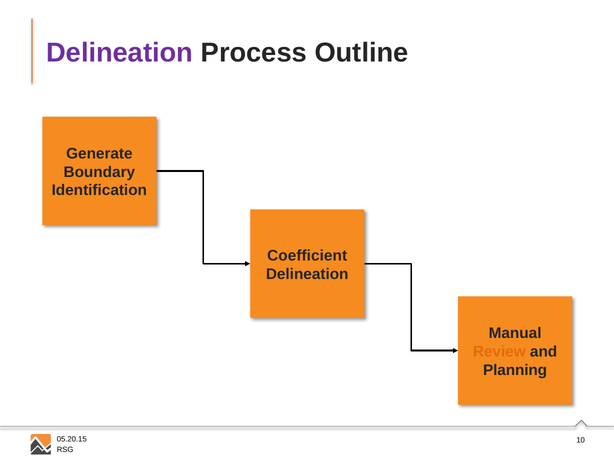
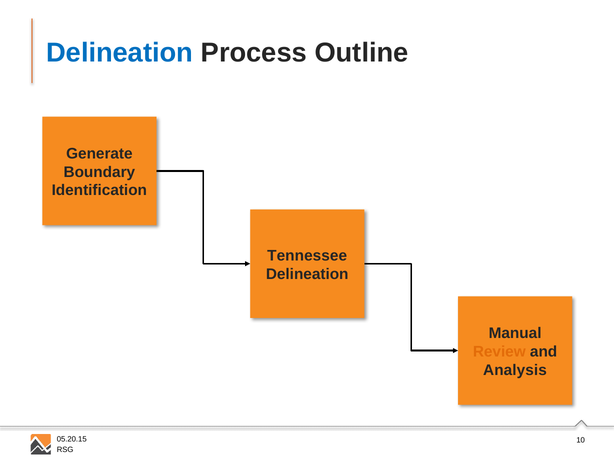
Delineation at (120, 53) colour: purple -> blue
Coefficient: Coefficient -> Tennessee
Planning: Planning -> Analysis
